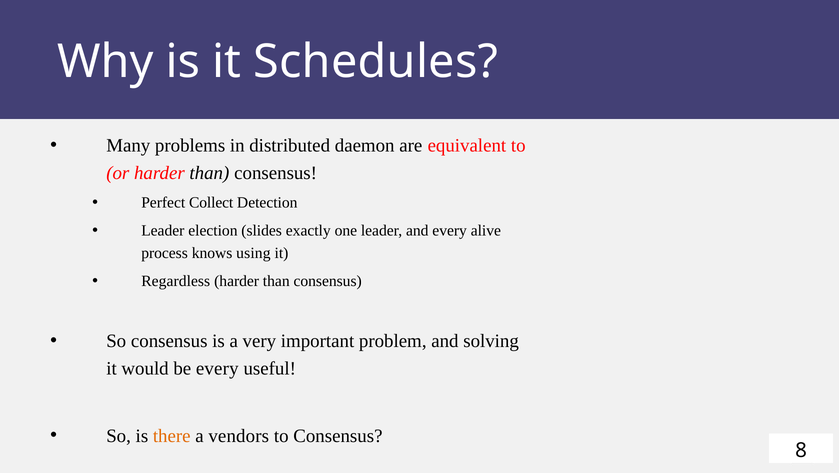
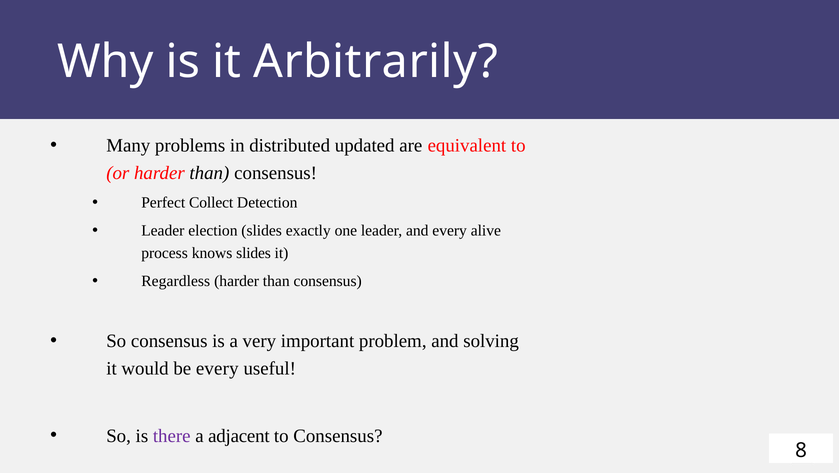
Schedules: Schedules -> Arbitrarily
daemon: daemon -> updated
knows using: using -> slides
there colour: orange -> purple
vendors: vendors -> adjacent
